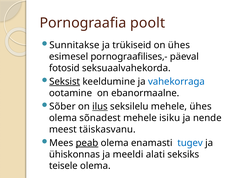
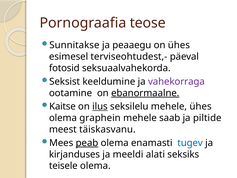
poolt: poolt -> teose
trükiseid: trükiseid -> peaaegu
pornograafilises,-: pornograafilises,- -> terviseohtudest,-
Seksist underline: present -> none
vahekorraga colour: blue -> purple
ebanormaalne underline: none -> present
Sõber: Sõber -> Kaitse
sõnadest: sõnadest -> graphein
isiku: isiku -> saab
nende: nende -> piltide
ühiskonnas: ühiskonnas -> kirjanduses
